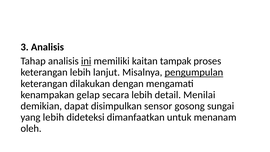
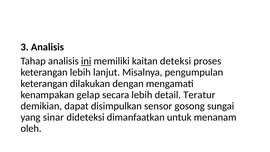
tampak: tampak -> deteksi
pengumpulan underline: present -> none
Menilai: Menilai -> Teratur
yang lebih: lebih -> sinar
